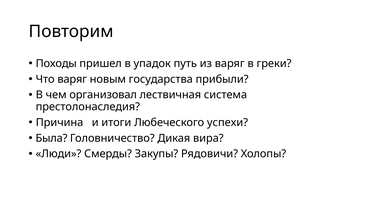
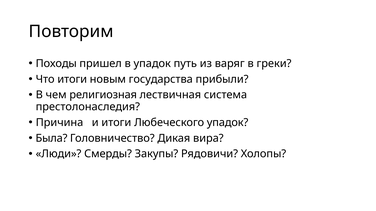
Что варяг: варяг -> итоги
организовал: организовал -> религиозная
Любеческого успехи: успехи -> упадок
